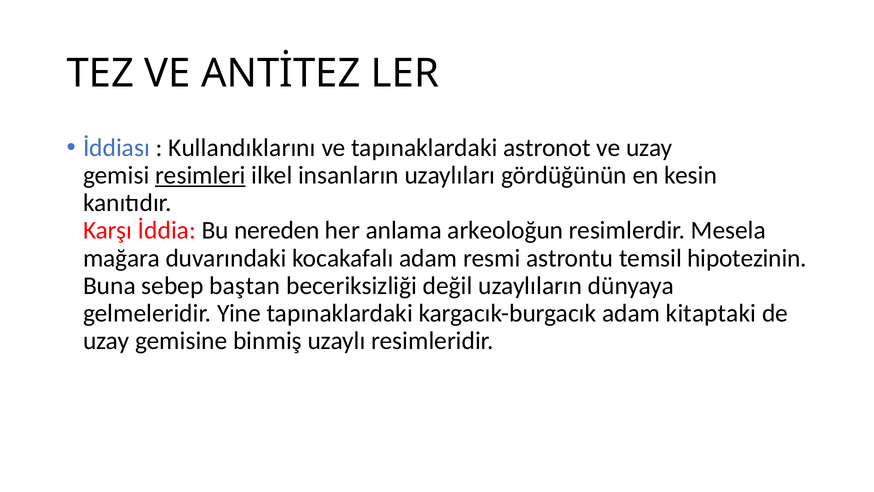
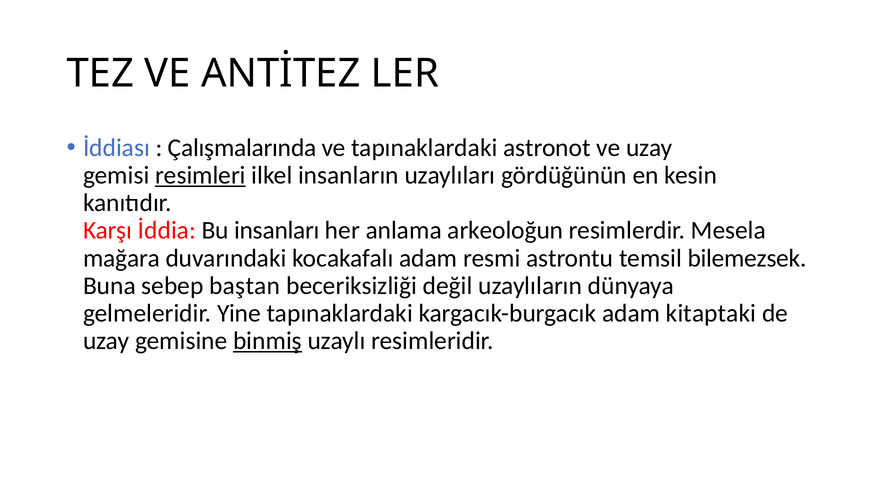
Kullandıklarını: Kullandıklarını -> Çalışmalarında
nereden: nereden -> insanları
hipotezinin: hipotezinin -> bilemezsek
binmiş underline: none -> present
